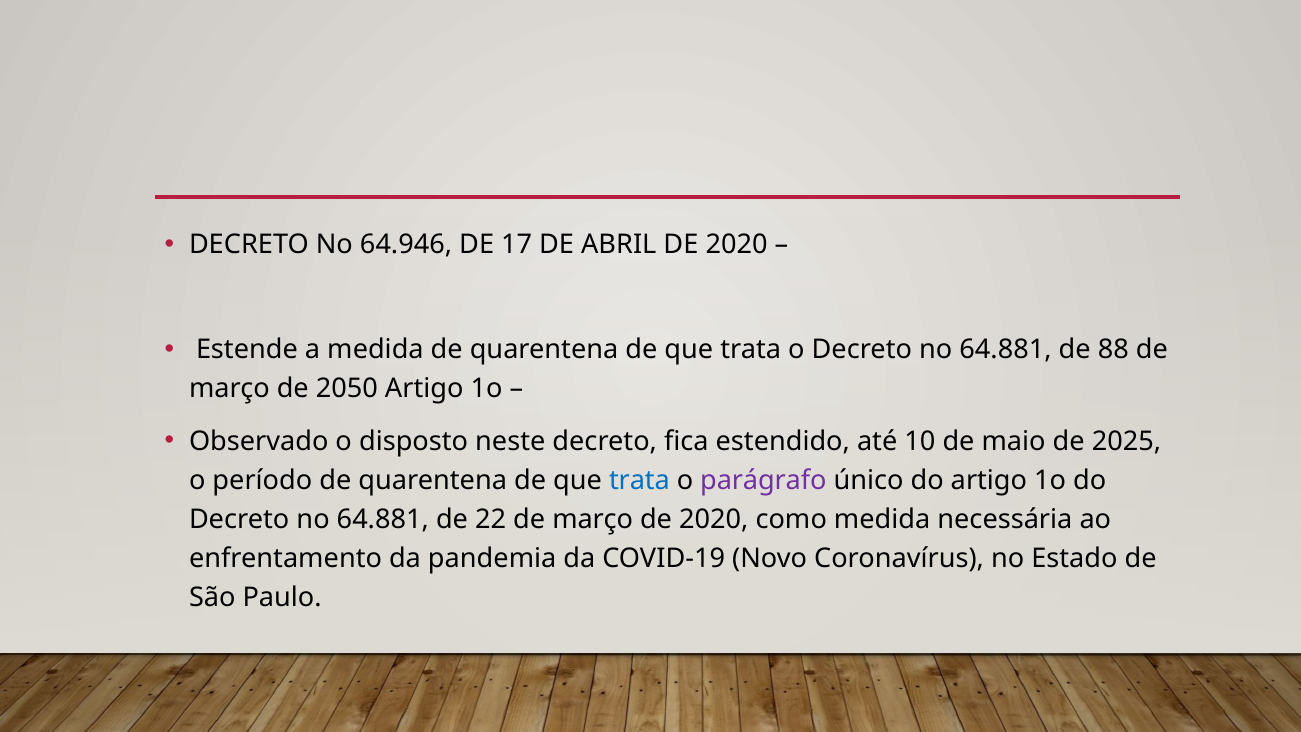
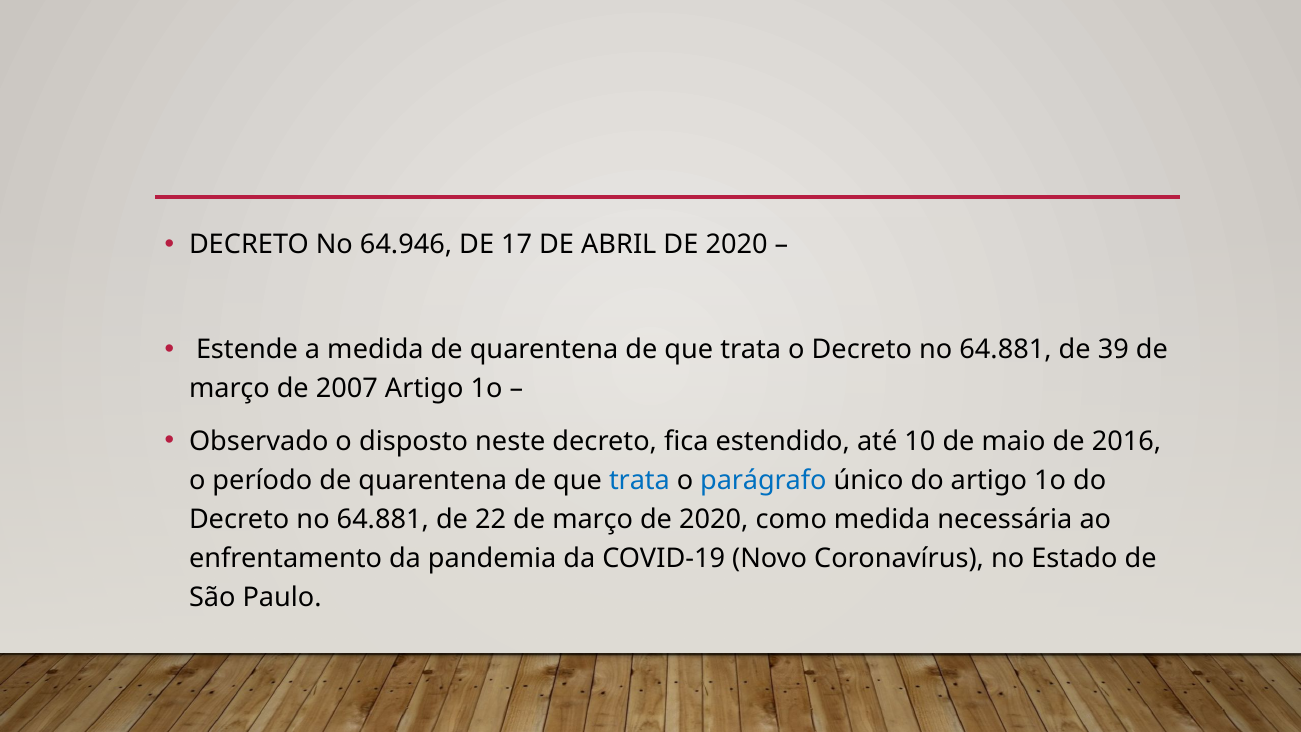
88: 88 -> 39
2050: 2050 -> 2007
2025: 2025 -> 2016
parágrafo colour: purple -> blue
